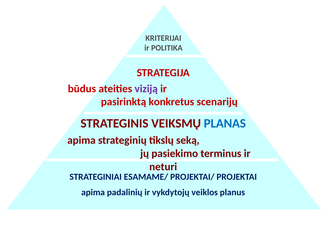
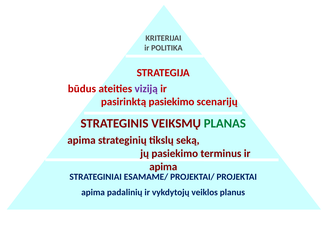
pasirinktą konkretus: konkretus -> pasiekimo
PLANAS colour: blue -> green
neturi at (163, 167): neturi -> apima
